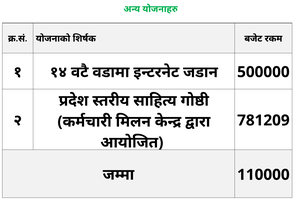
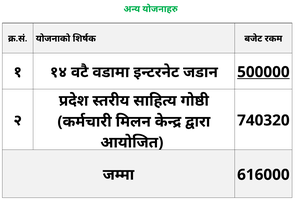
500000 underline: none -> present
781209: 781209 -> 740320
110000: 110000 -> 616000
